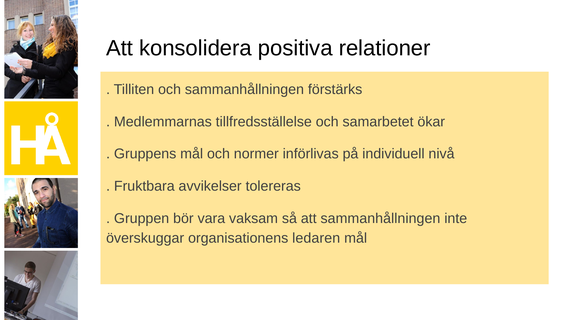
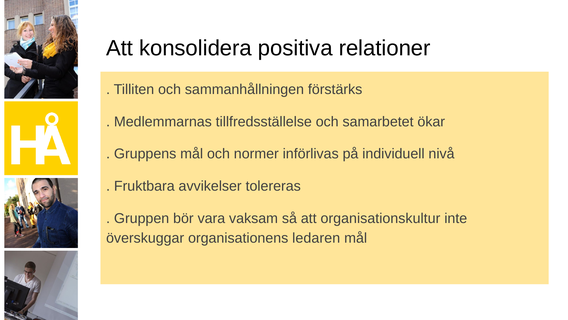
att sammanhållningen: sammanhållningen -> organisationskultur
